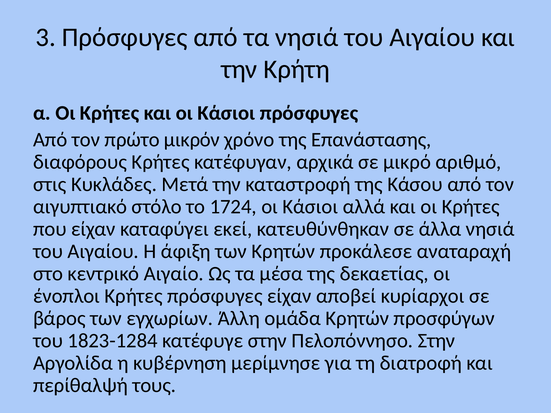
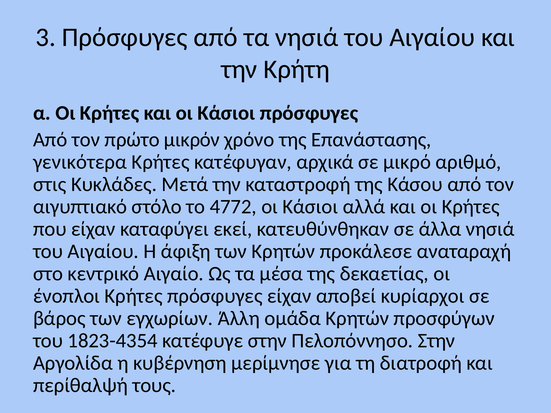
διαφόρους: διαφόρους -> γενικότερα
1724: 1724 -> 4772
1823-1284: 1823-1284 -> 1823-4354
